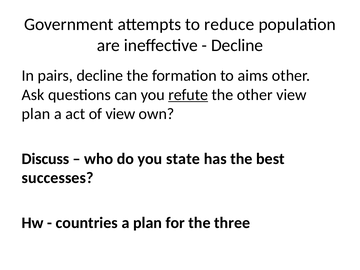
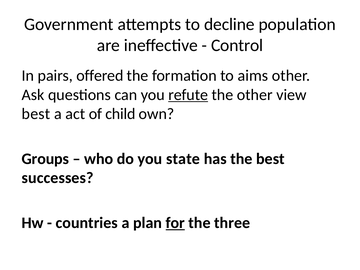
reduce: reduce -> decline
Decline at (237, 45): Decline -> Control
pairs decline: decline -> offered
plan at (36, 114): plan -> best
of view: view -> child
Discuss: Discuss -> Groups
for underline: none -> present
